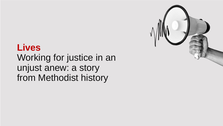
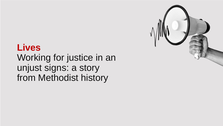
anew: anew -> signs
